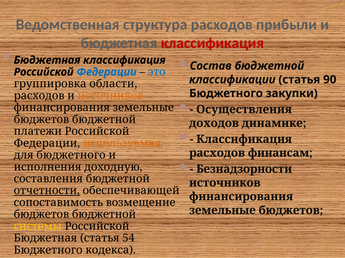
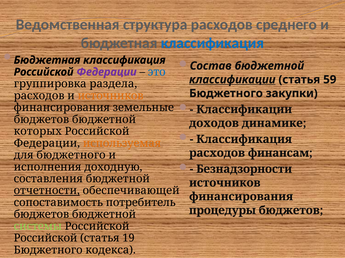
прибыли: прибыли -> среднего
классификация at (212, 43) colour: red -> blue
Федерации at (107, 72) colour: blue -> purple
классификации at (232, 80) underline: none -> present
90: 90 -> 59
области: области -> раздела
Осуществления at (244, 110): Осуществления -> Классификации
платежи: платежи -> которых
возмещение: возмещение -> потребитель
земельные at (222, 211): земельные -> процедуры
системы colour: yellow -> light green
Бюджетная at (45, 239): Бюджетная -> Российской
54: 54 -> 19
